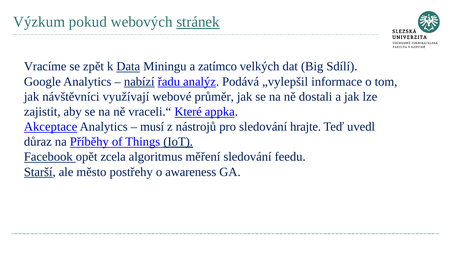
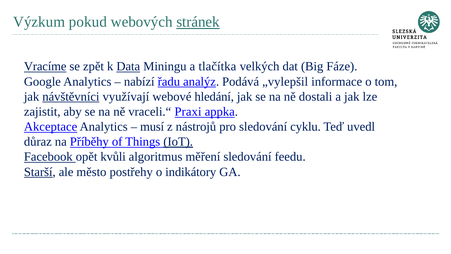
Vracíme underline: none -> present
zatímco: zatímco -> tlačítka
Sdílí: Sdílí -> Fáze
nabízí underline: present -> none
návštěvníci underline: none -> present
průměr: průměr -> hledání
Které: Které -> Praxi
hrajte: hrajte -> cyklu
zcela: zcela -> kvůli
awareness: awareness -> indikátory
